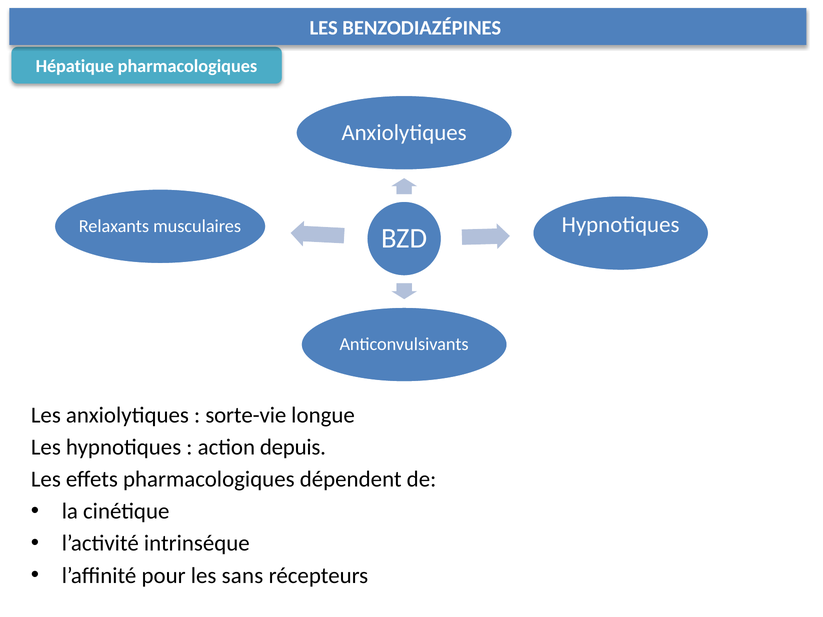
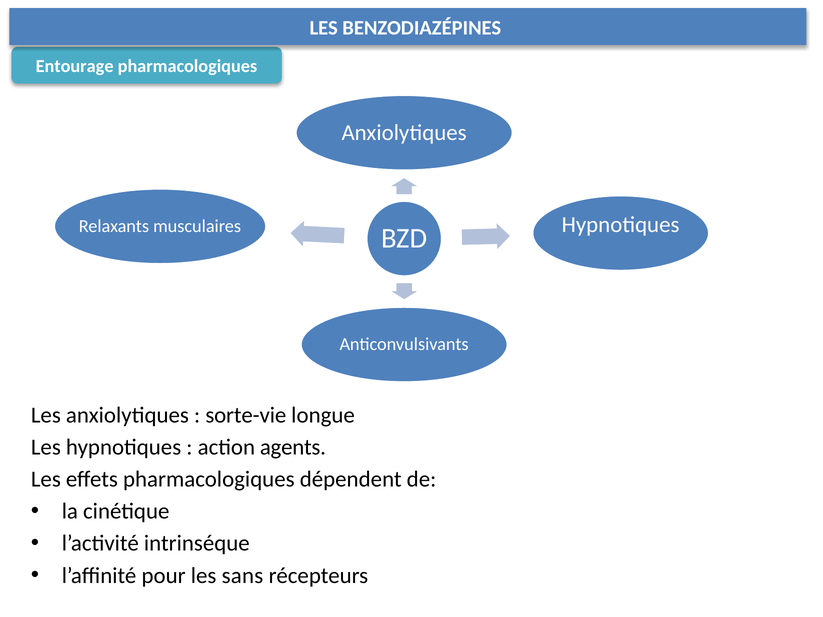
Hépatique: Hépatique -> Entourage
depuis: depuis -> agents
